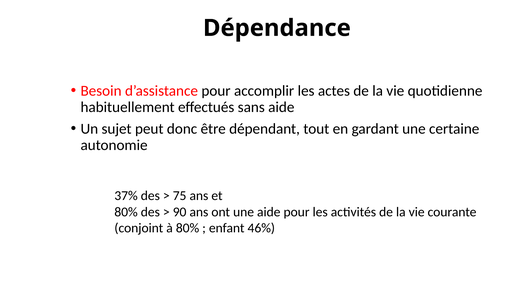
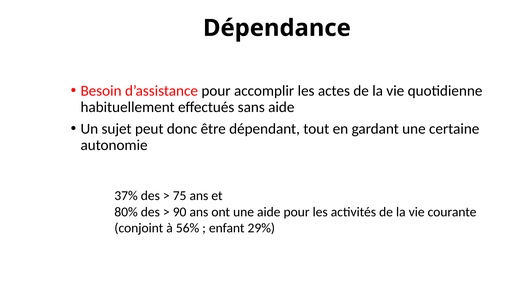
à 80%: 80% -> 56%
46%: 46% -> 29%
